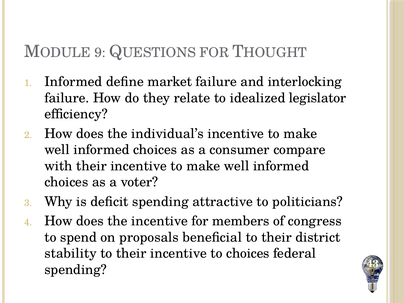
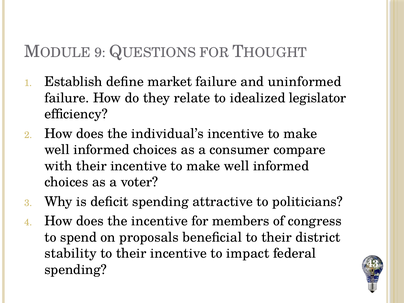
Informed at (73, 82): Informed -> Establish
interlocking: interlocking -> uninformed
to choices: choices -> impact
